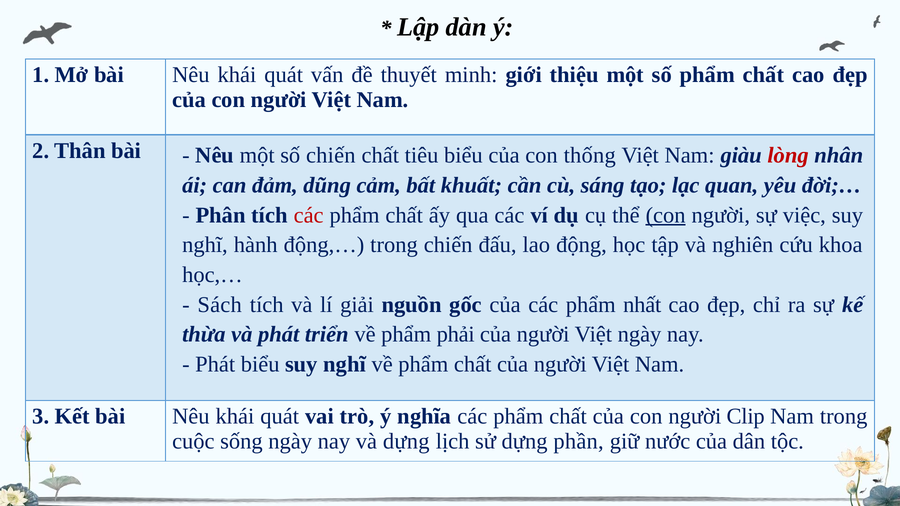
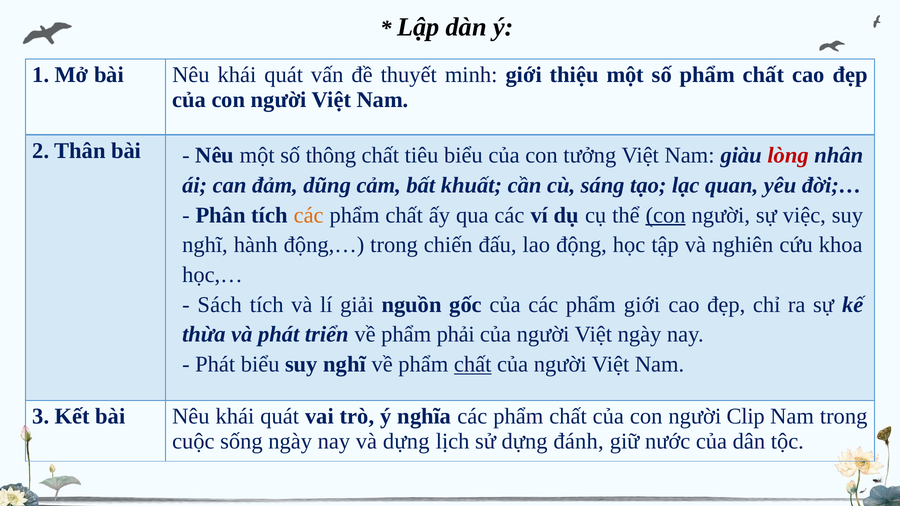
số chiến: chiến -> thông
thống: thống -> tưởng
các at (309, 215) colour: red -> orange
phẩm nhất: nhất -> giới
chất at (473, 365) underline: none -> present
phần: phần -> đánh
